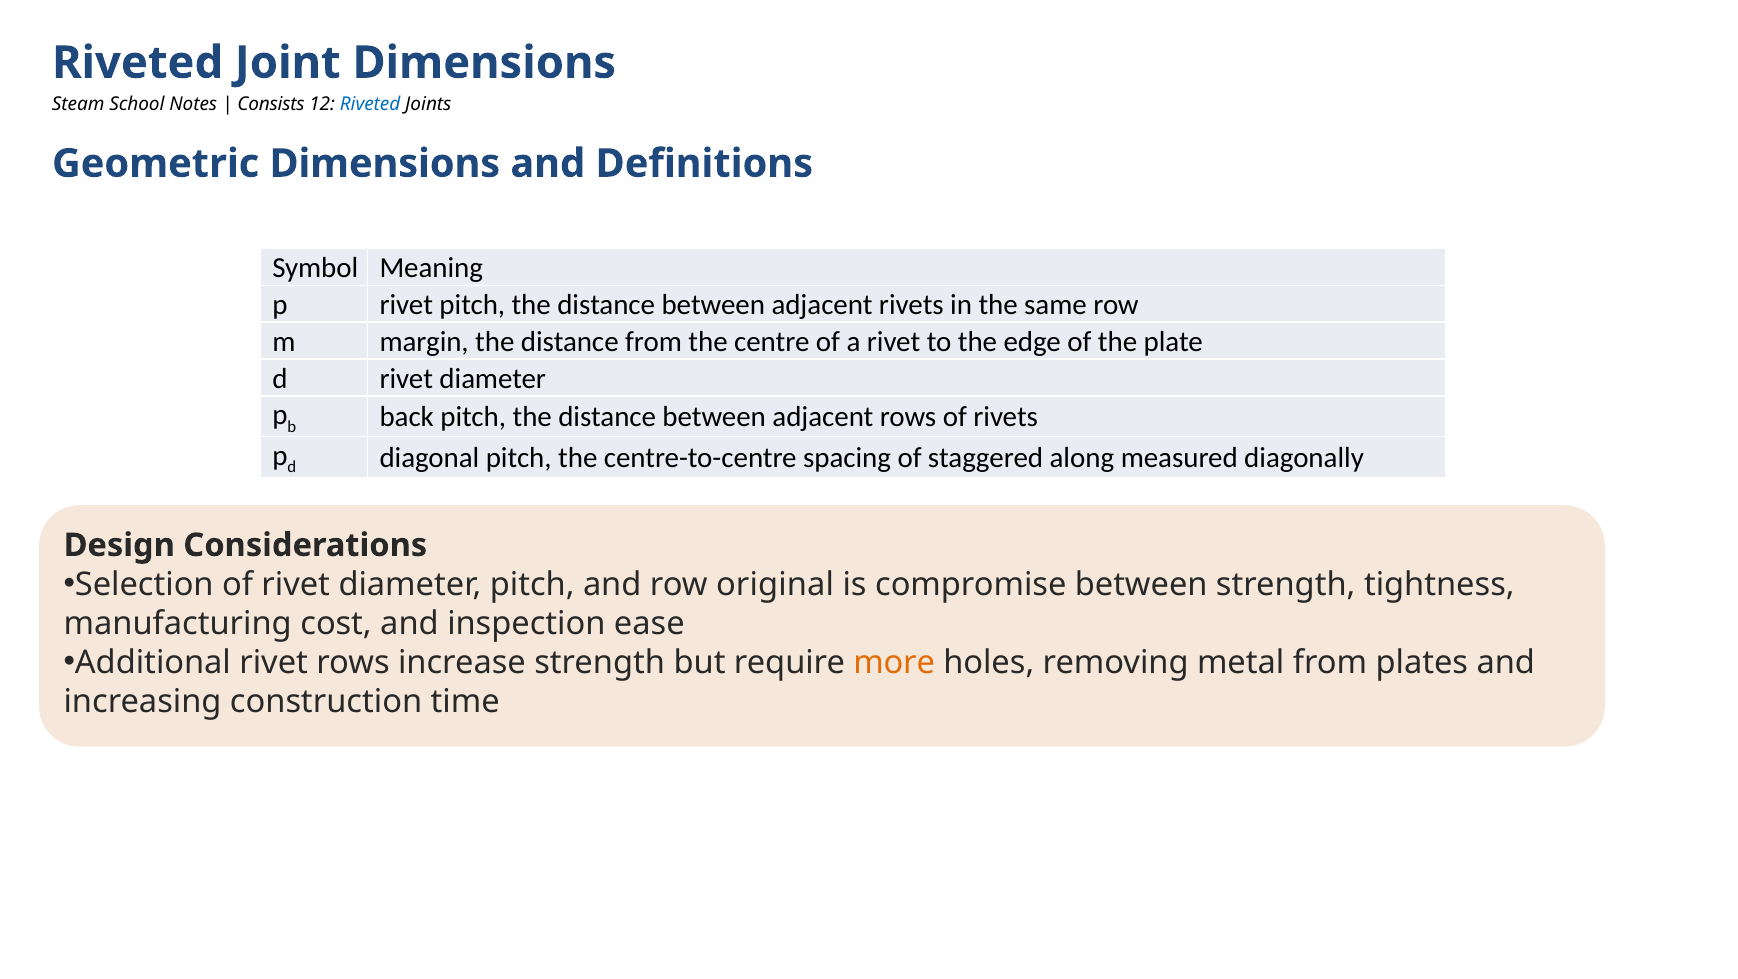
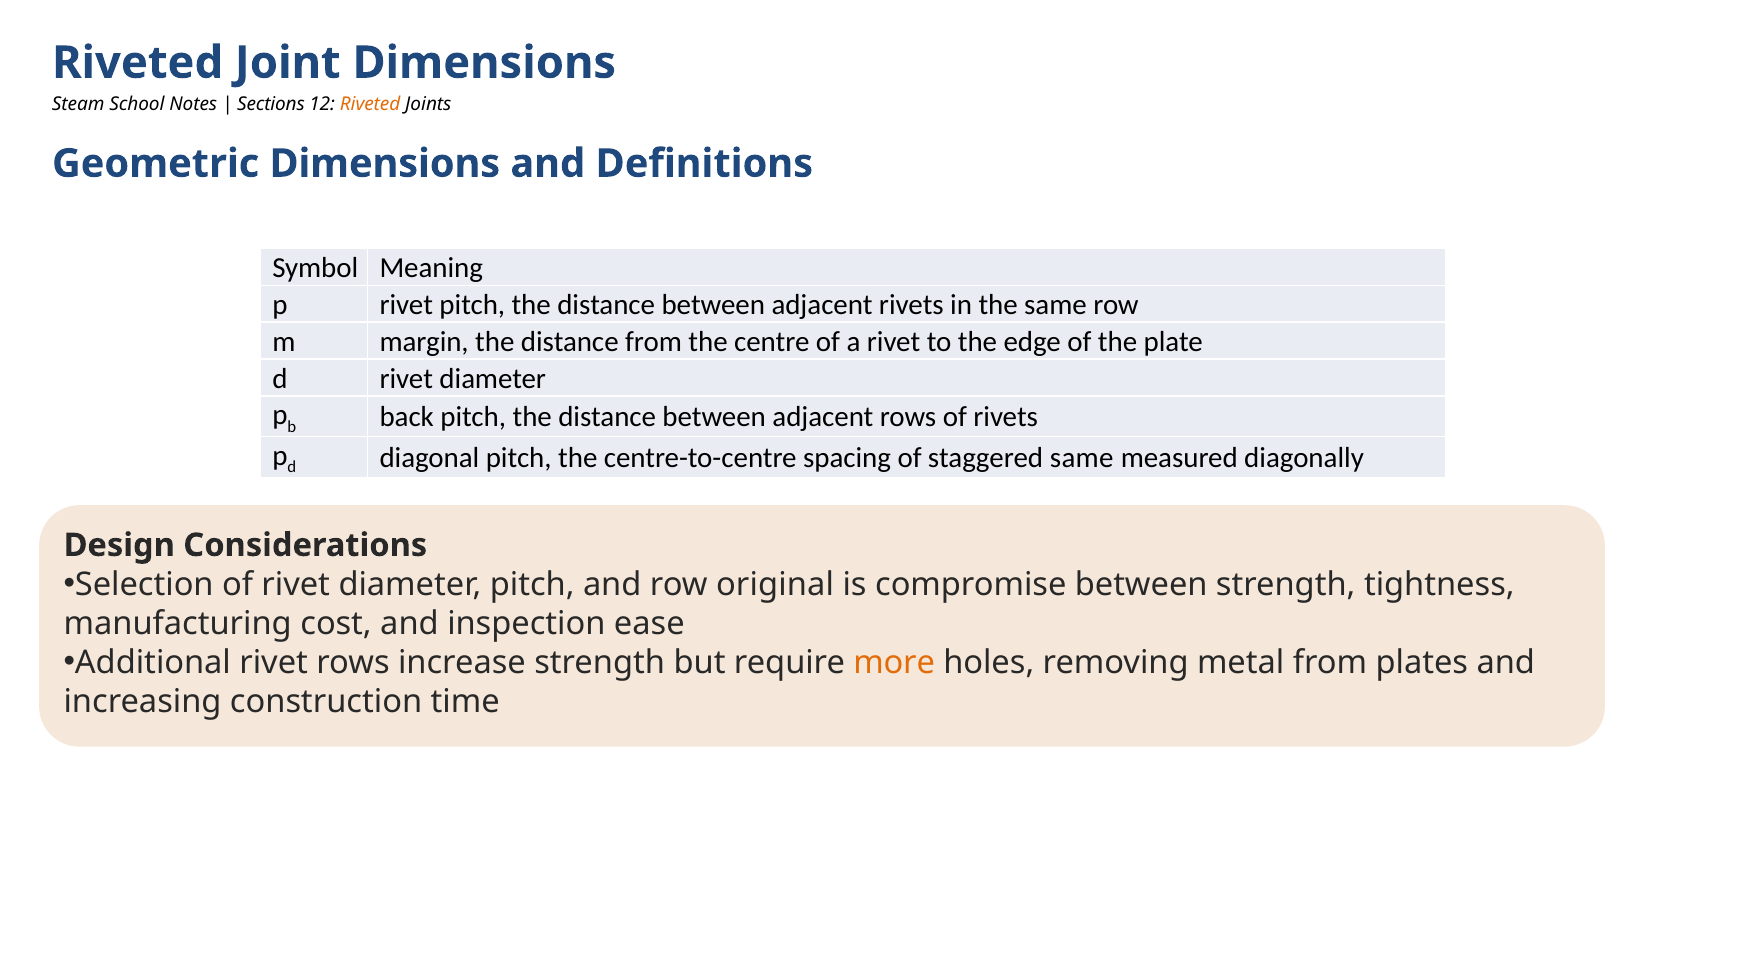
Consists: Consists -> Sections
Riveted at (370, 104) colour: blue -> orange
staggered along: along -> same
